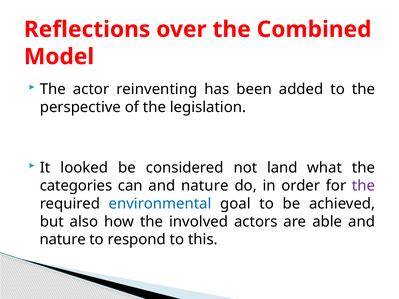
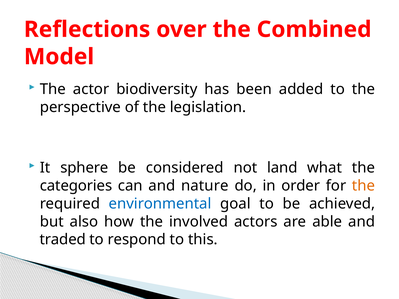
reinventing: reinventing -> biodiversity
looked: looked -> sphere
the at (363, 186) colour: purple -> orange
nature at (63, 240): nature -> traded
